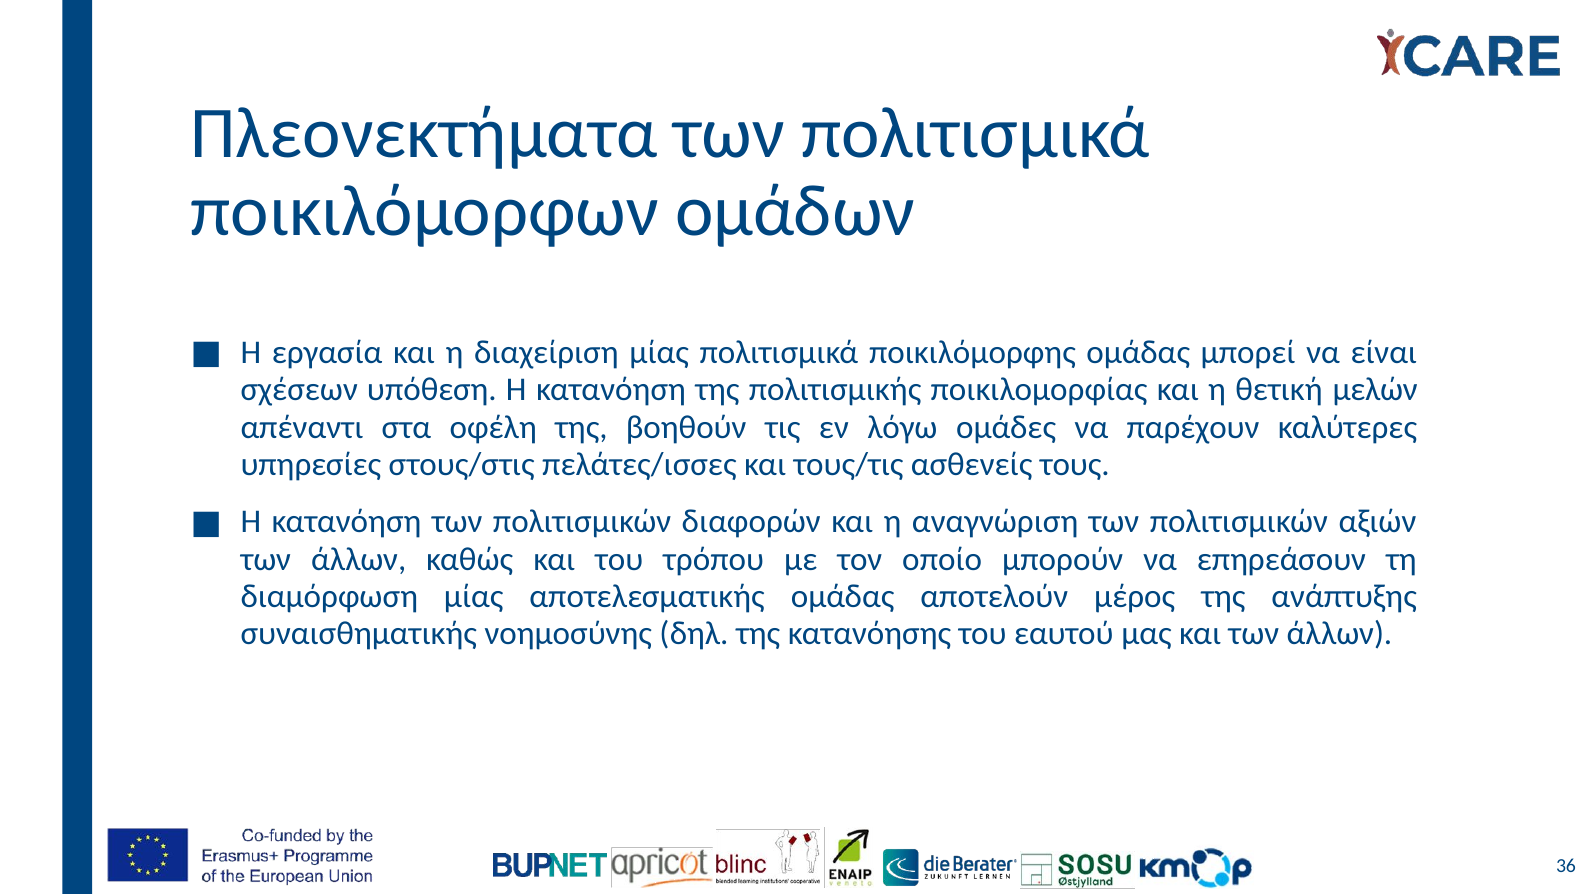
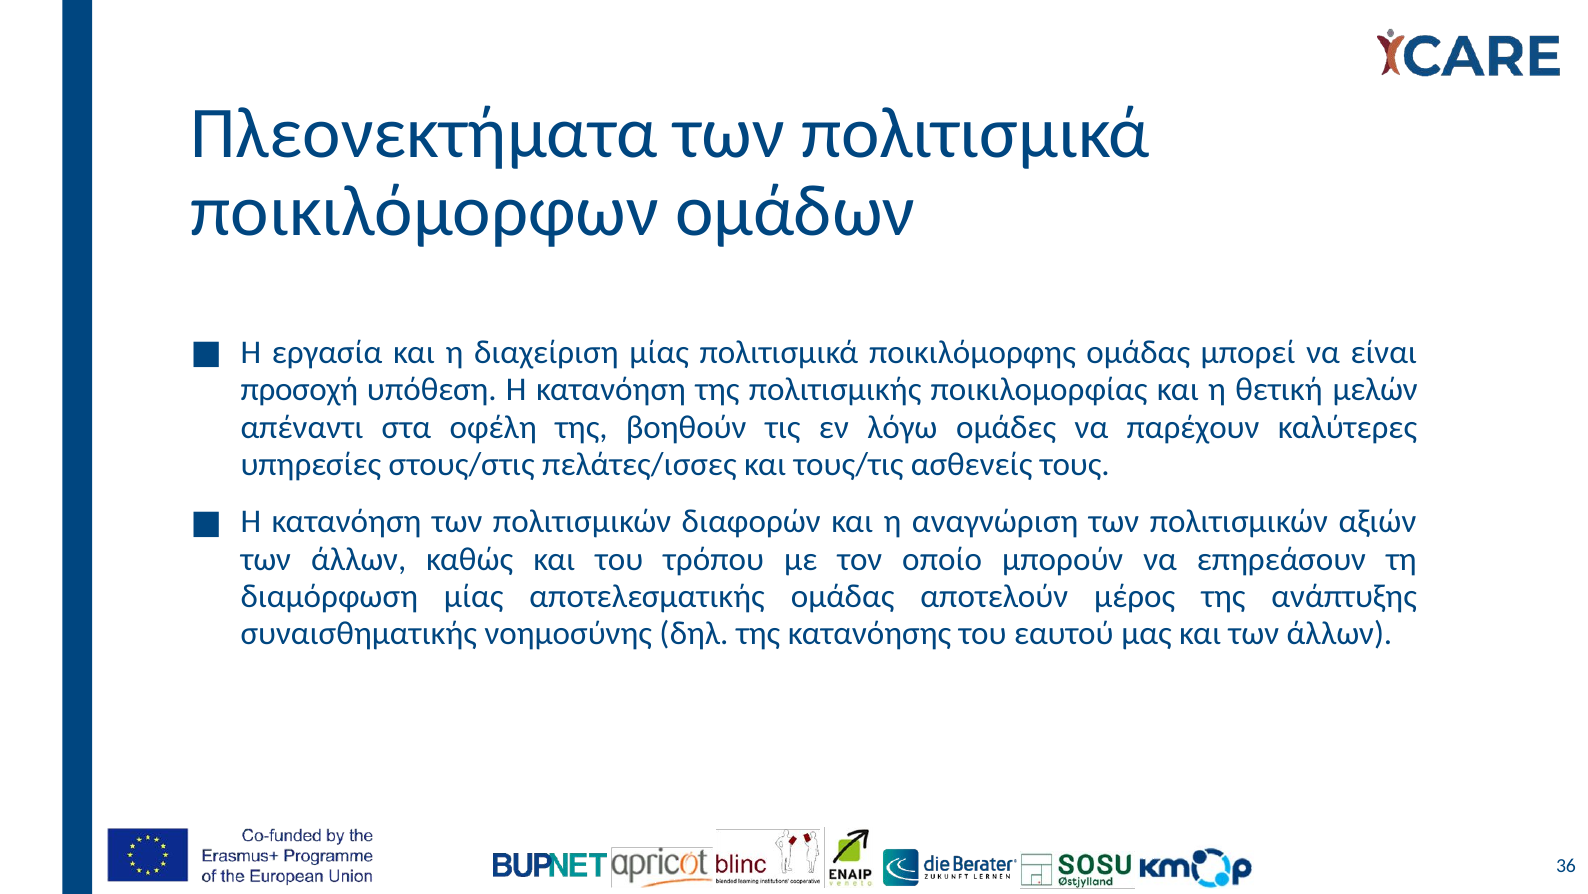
σχέσεων: σχέσεων -> προσοχή
